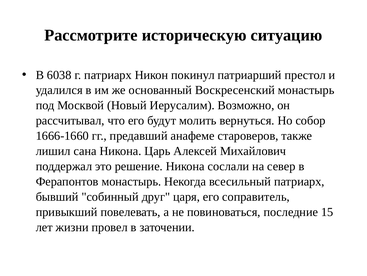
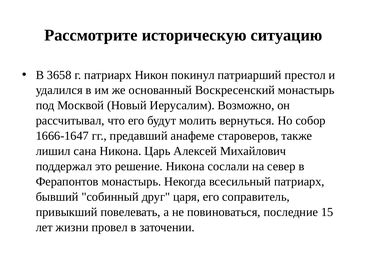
6038: 6038 -> 3658
1666-1660: 1666-1660 -> 1666-1647
